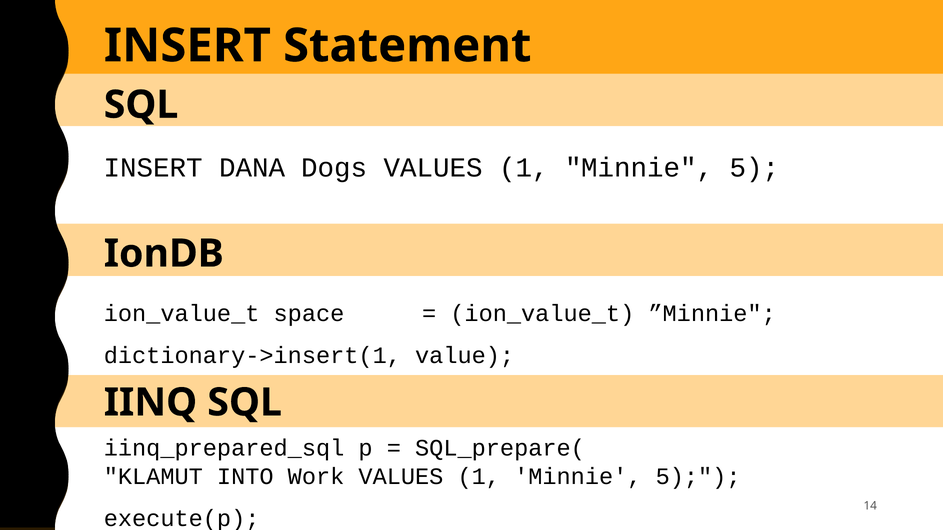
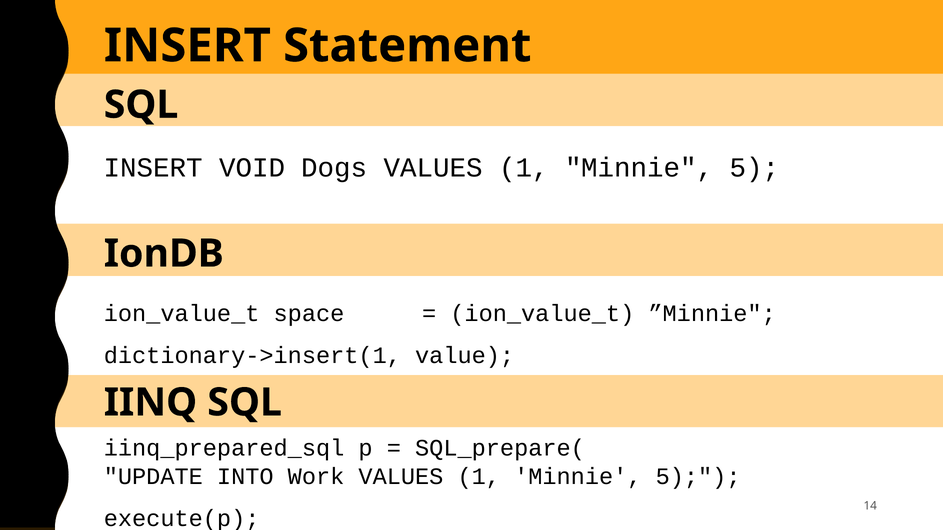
DANA: DANA -> VOID
KLAMUT: KLAMUT -> UPDATE
